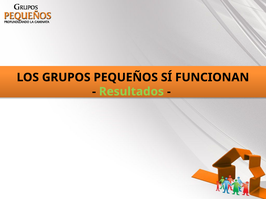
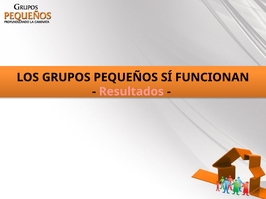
Resultados colour: light green -> pink
